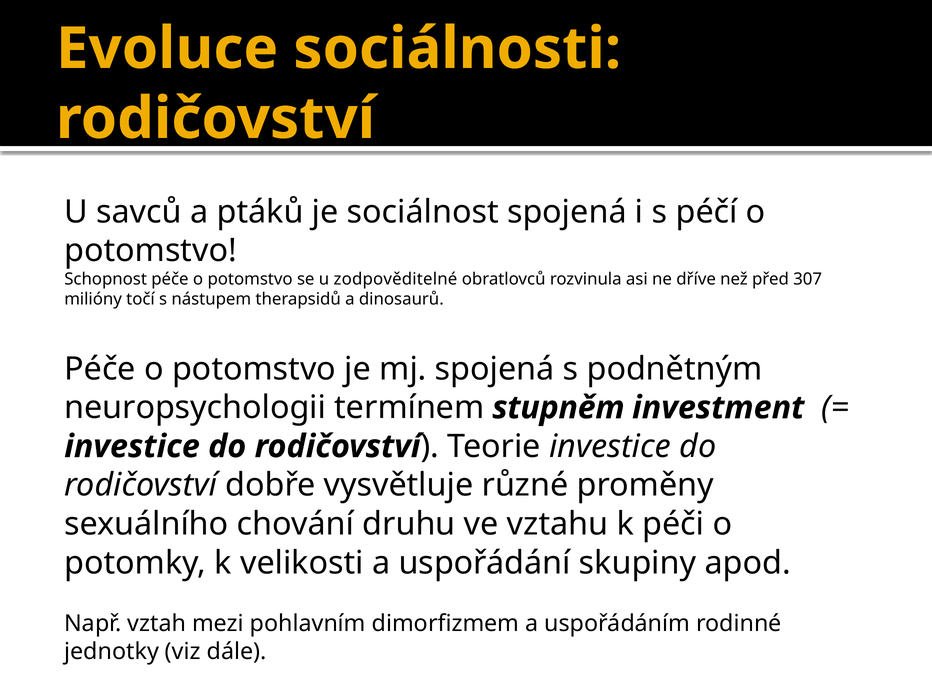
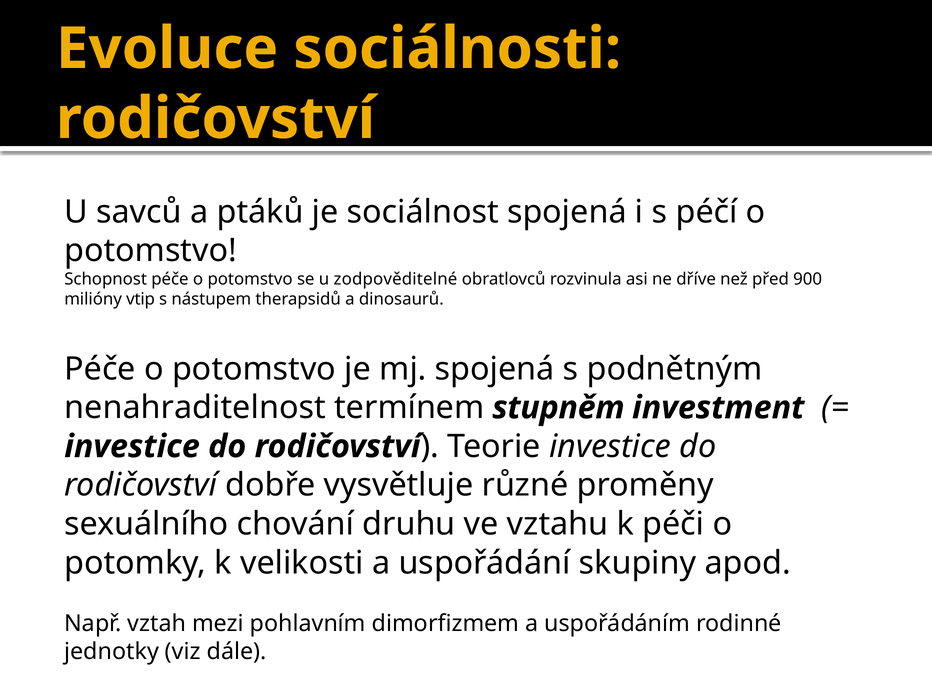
307: 307 -> 900
točí: točí -> vtip
neuropsychologii: neuropsychologii -> nenahraditelnost
